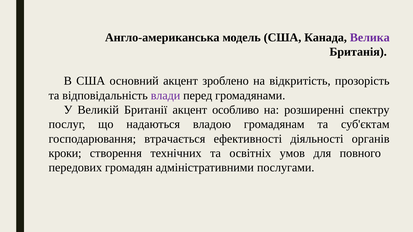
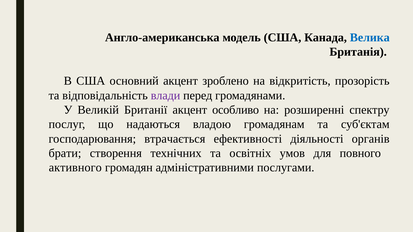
Велика colour: purple -> blue
кроки: кроки -> брати
передових: передових -> активного
